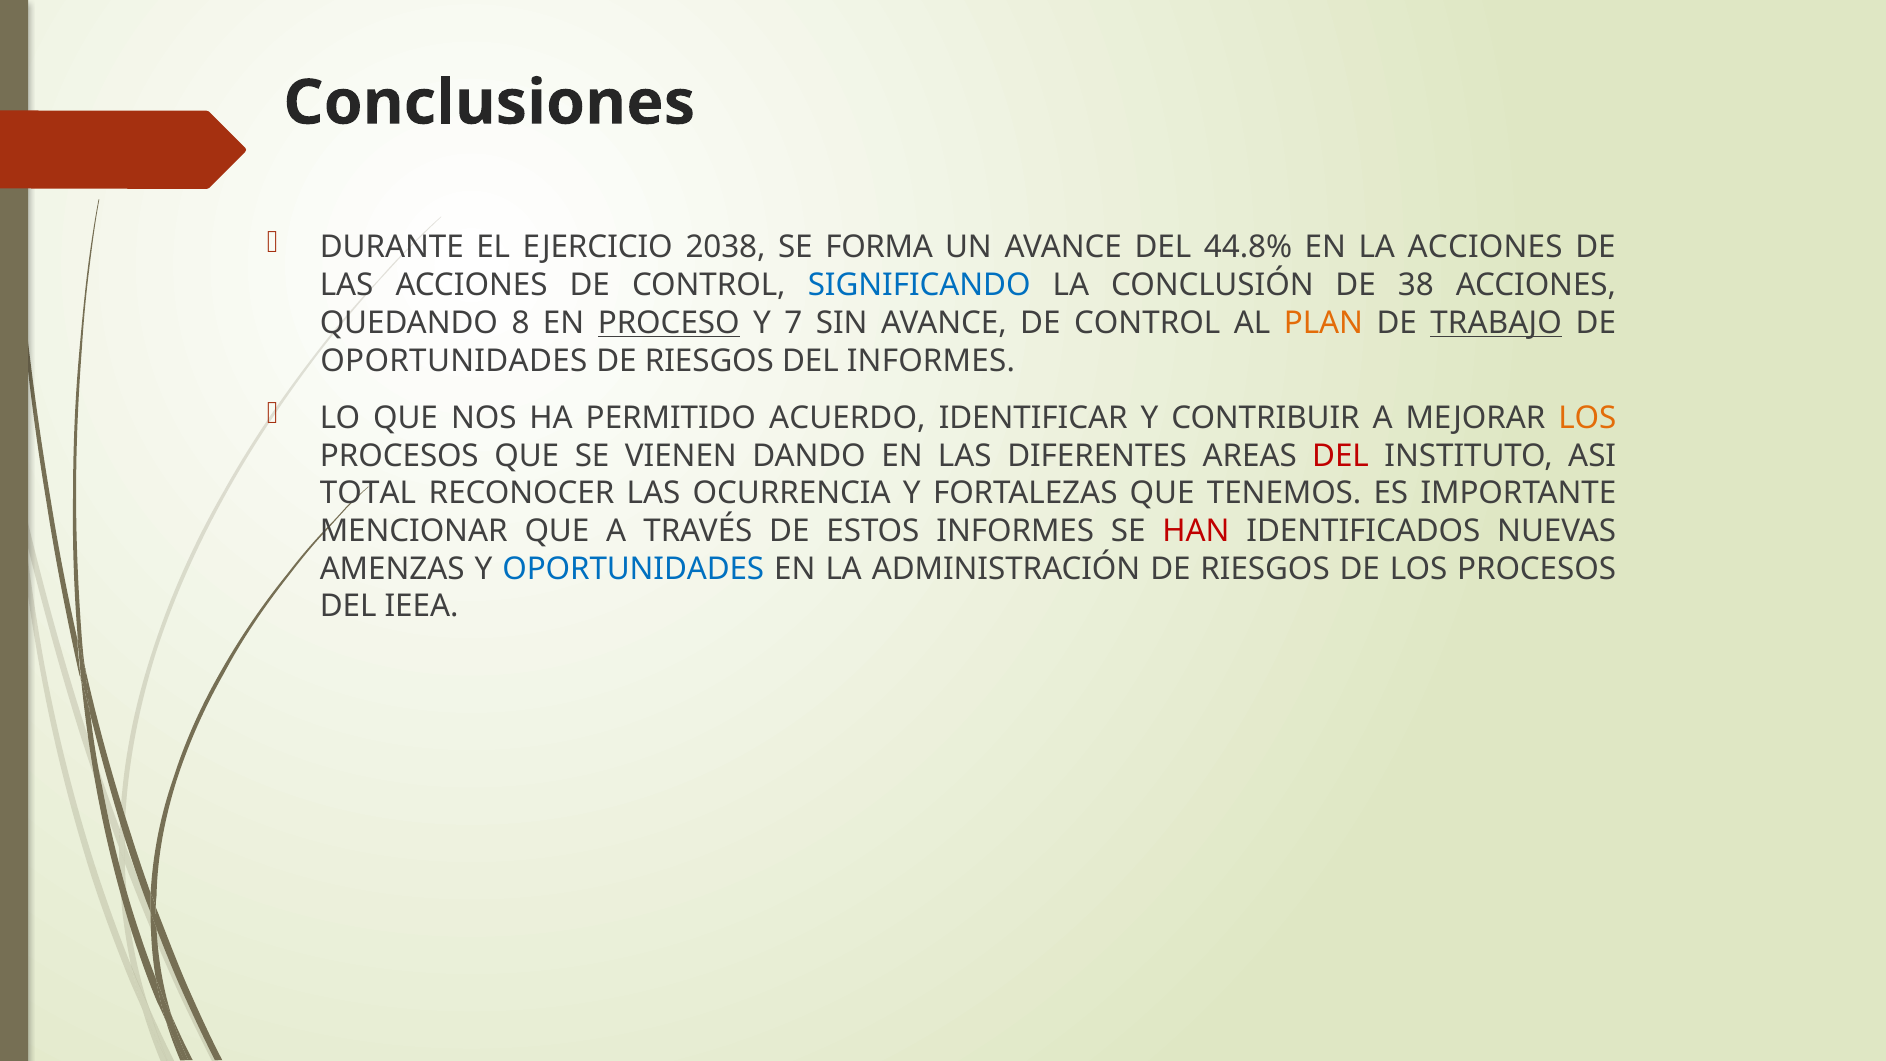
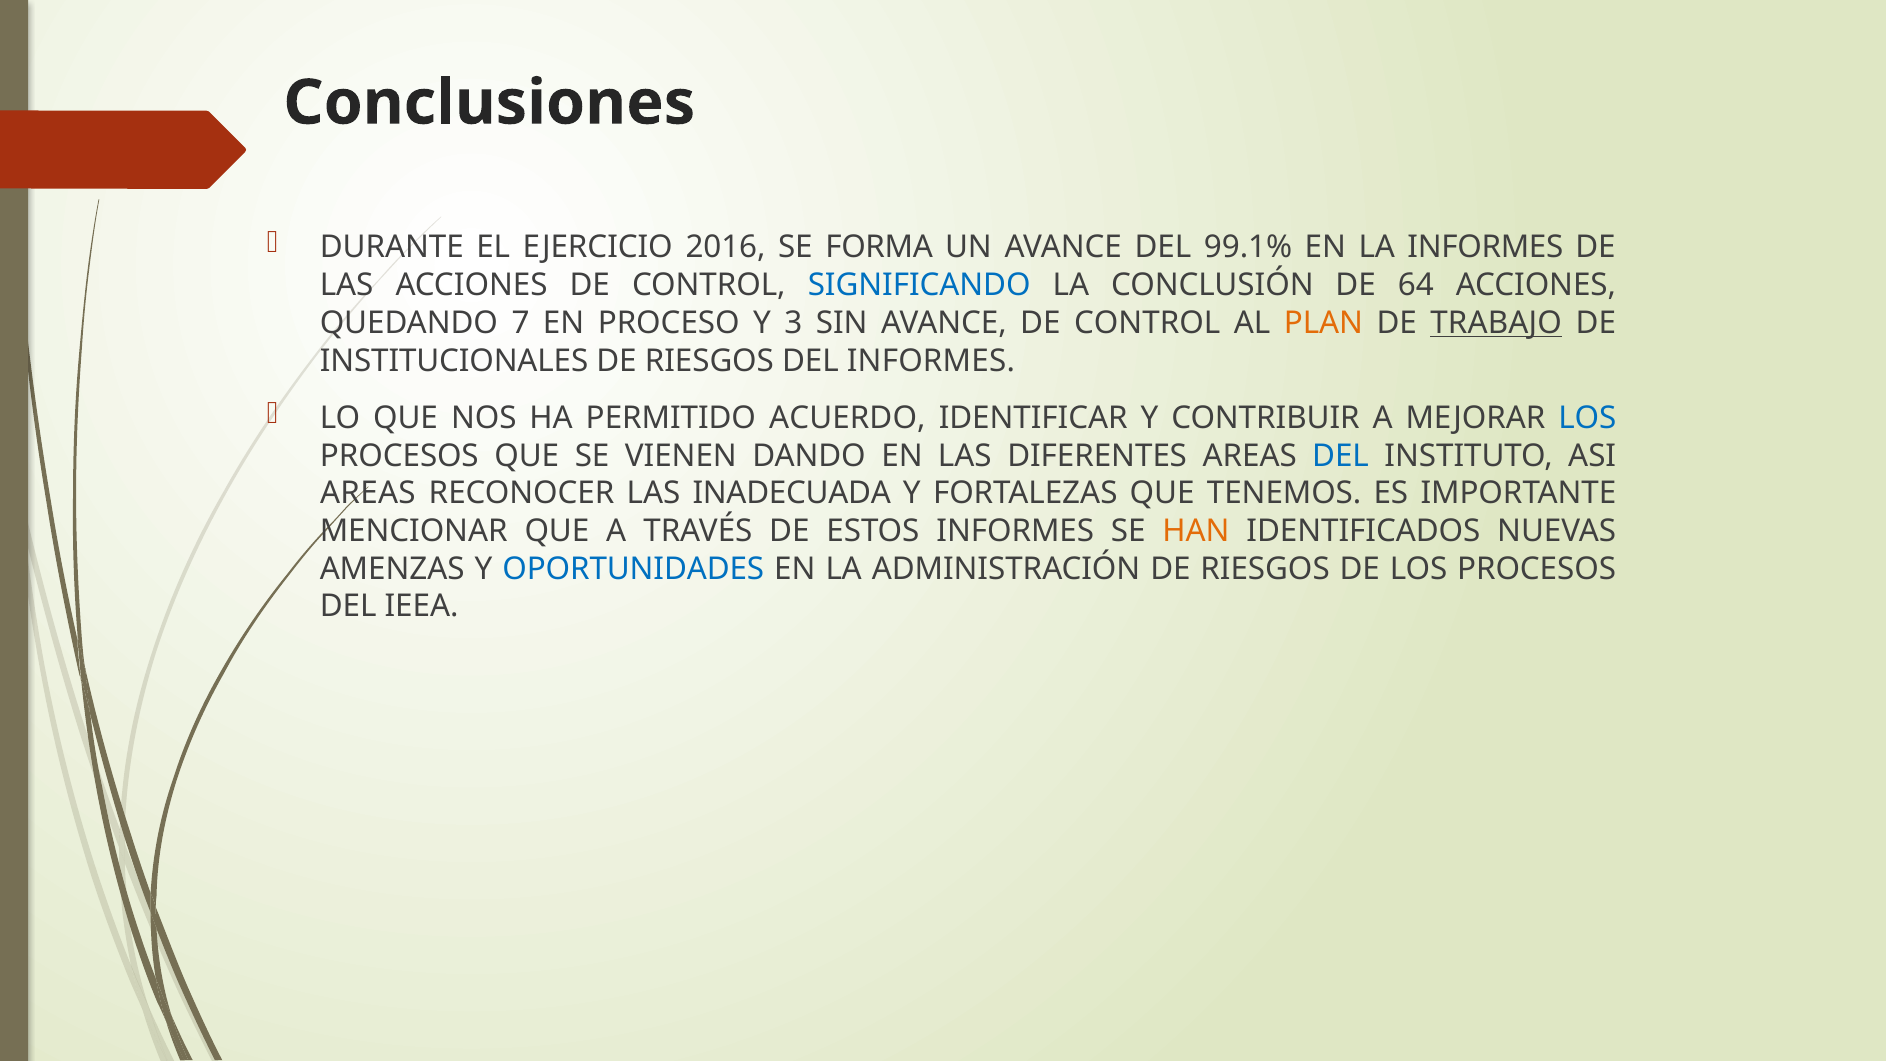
2038: 2038 -> 2016
44.8%: 44.8% -> 99.1%
LA ACCIONES: ACCIONES -> INFORMES
38: 38 -> 64
8: 8 -> 7
PROCESO underline: present -> none
7: 7 -> 3
OPORTUNIDADES at (454, 361): OPORTUNIDADES -> INSTITUCIONALES
LOS at (1587, 418) colour: orange -> blue
DEL at (1341, 456) colour: red -> blue
TOTAL at (368, 493): TOTAL -> AREAS
OCURRENCIA: OCURRENCIA -> INADECUADA
HAN colour: red -> orange
